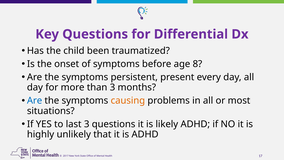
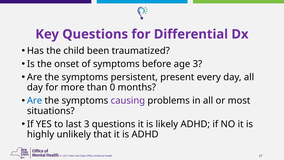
age 8: 8 -> 3
than 3: 3 -> 0
causing colour: orange -> purple
